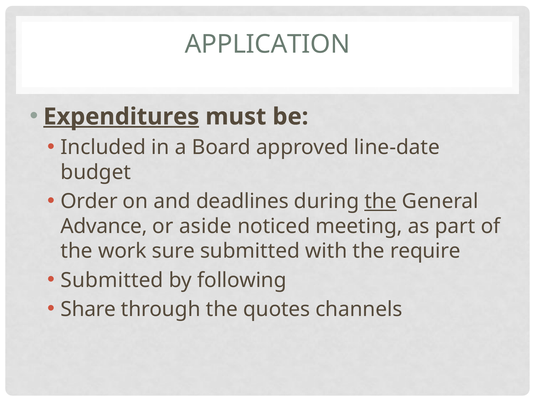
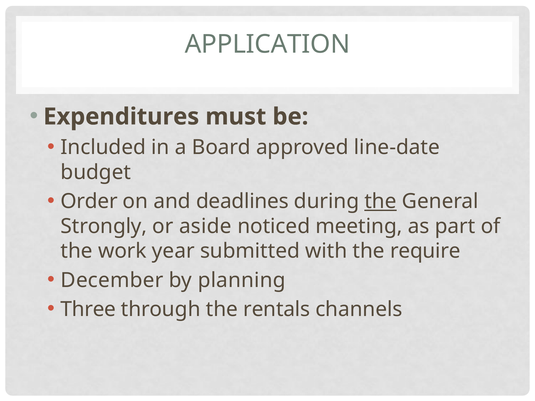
Expenditures underline: present -> none
Advance: Advance -> Strongly
sure: sure -> year
Submitted at (112, 280): Submitted -> December
following: following -> planning
Share: Share -> Three
quotes: quotes -> rentals
